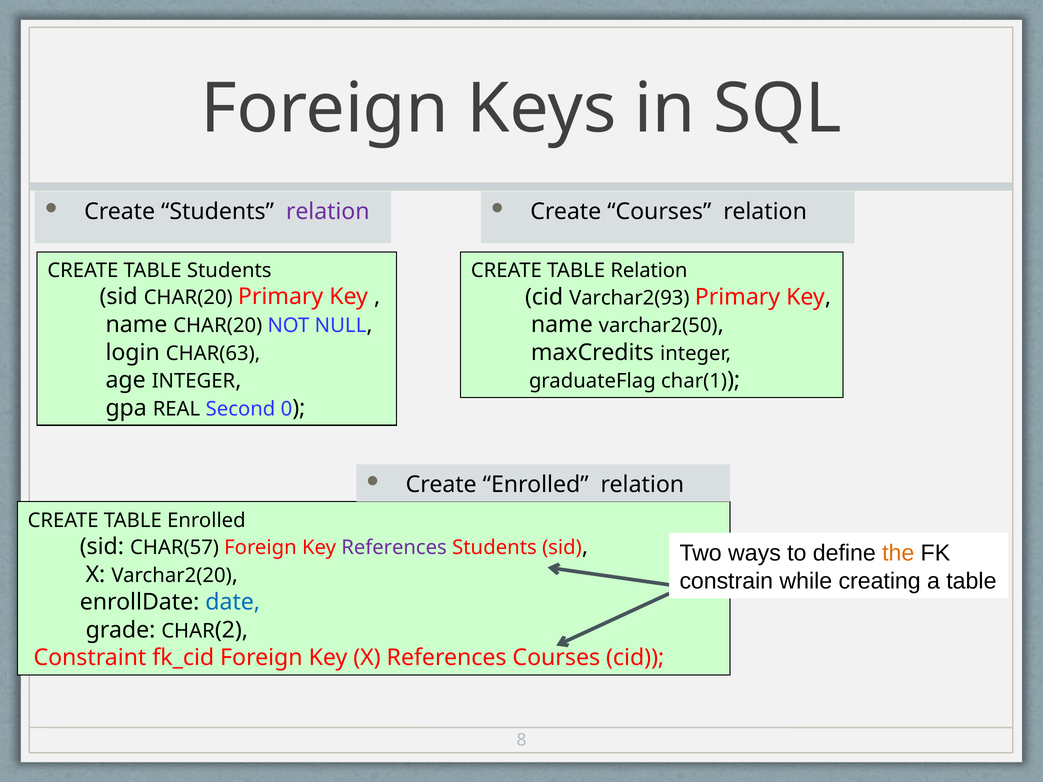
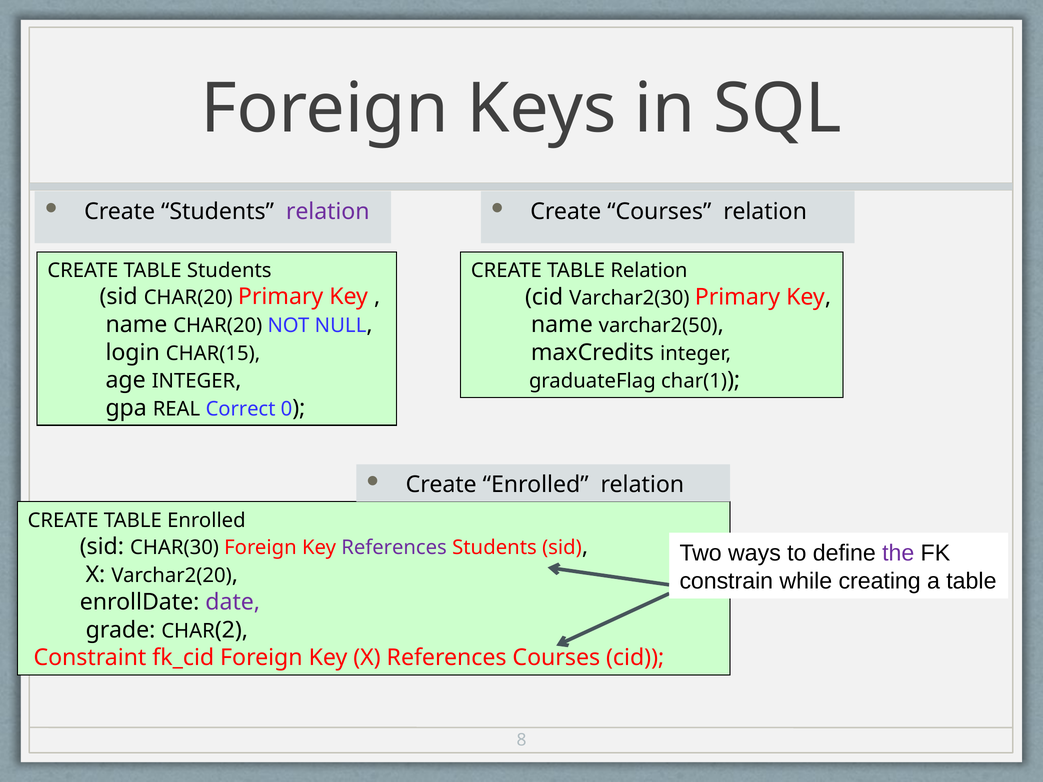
Varchar2(93: Varchar2(93 -> Varchar2(30
CHAR(63: CHAR(63 -> CHAR(15
Second: Second -> Correct
CHAR(57: CHAR(57 -> CHAR(30
the colour: orange -> purple
date colour: blue -> purple
